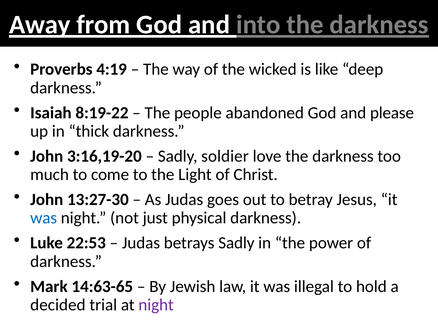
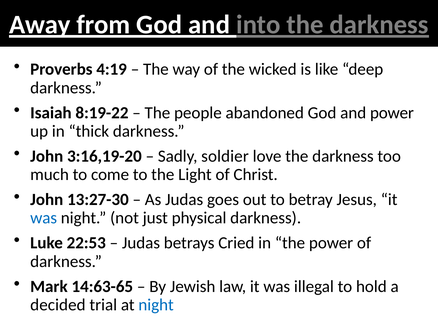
and please: please -> power
betrays Sadly: Sadly -> Cried
night at (156, 304) colour: purple -> blue
